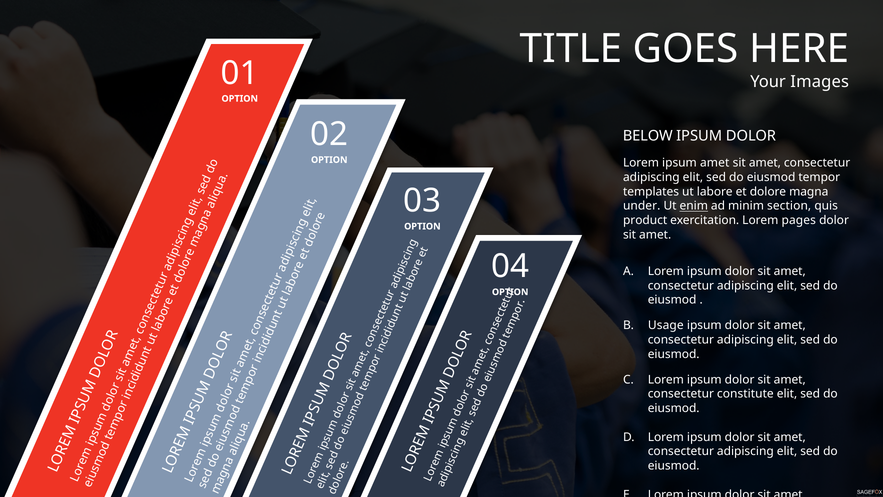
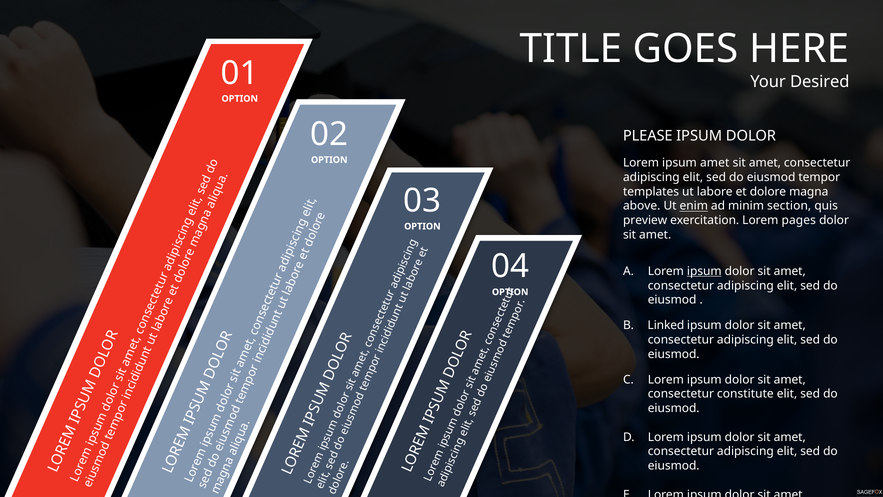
Images: Images -> Desired
BELOW: BELOW -> PLEASE
under: under -> above
product: product -> preview
ipsum at (704, 271) underline: none -> present
Usage: Usage -> Linked
